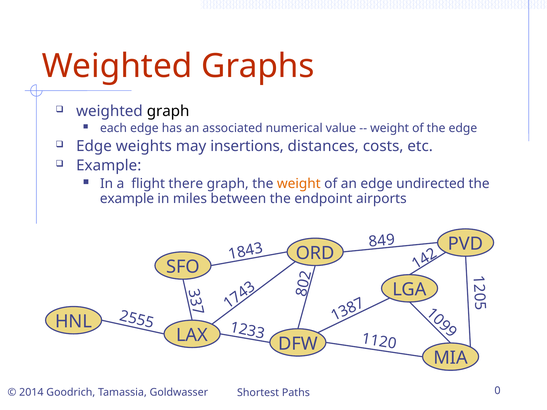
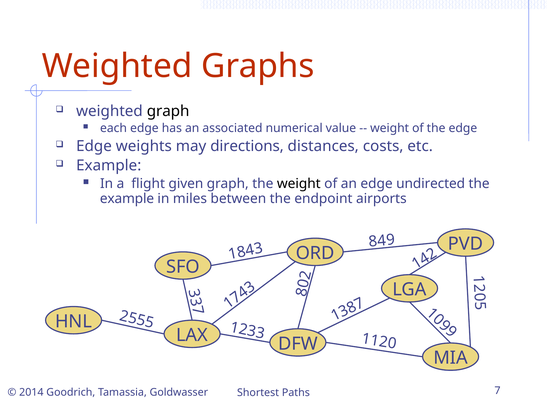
insertions: insertions -> directions
there: there -> given
weight at (299, 184) colour: orange -> black
Paths 0: 0 -> 7
